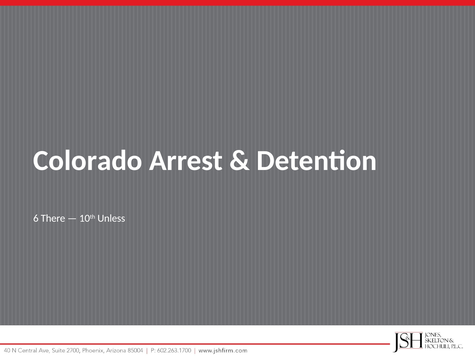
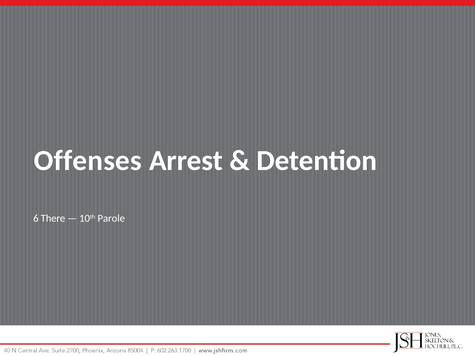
Colorado: Colorado -> Offenses
Unless: Unless -> Parole
